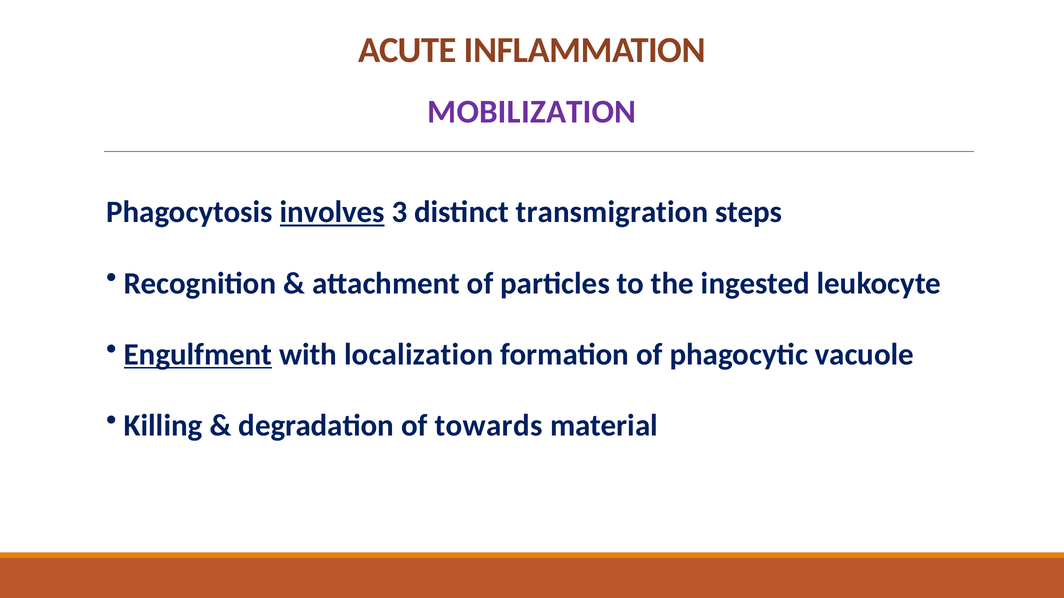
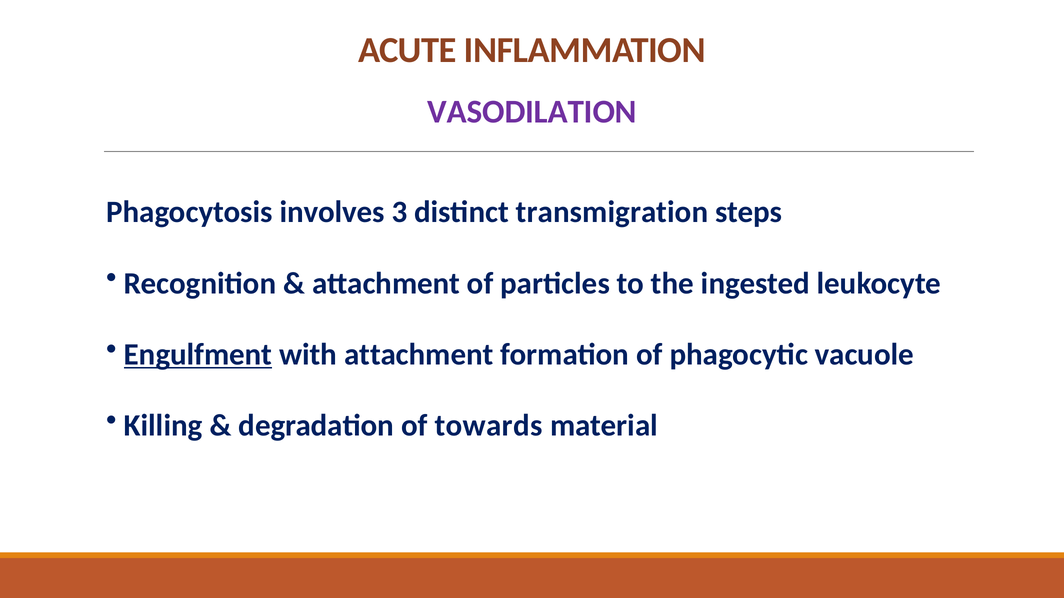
MOBILIZATION: MOBILIZATION -> VASODILATION
involves underline: present -> none
with localization: localization -> attachment
